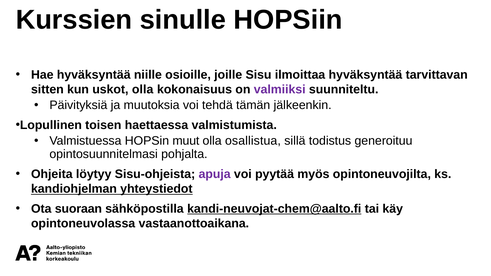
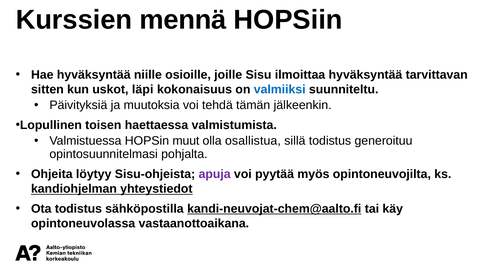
sinulle: sinulle -> mennä
uskot olla: olla -> läpi
valmiiksi colour: purple -> blue
Ota suoraan: suoraan -> todistus
